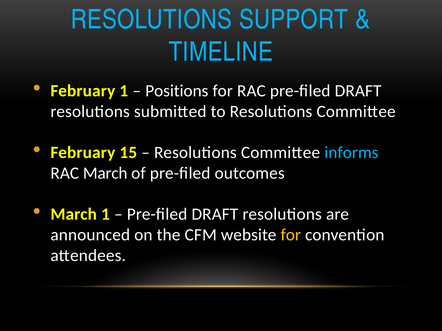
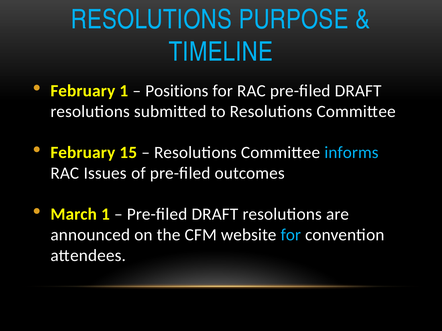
SUPPORT: SUPPORT -> PURPOSE
RAC March: March -> Issues
for at (291, 235) colour: yellow -> light blue
